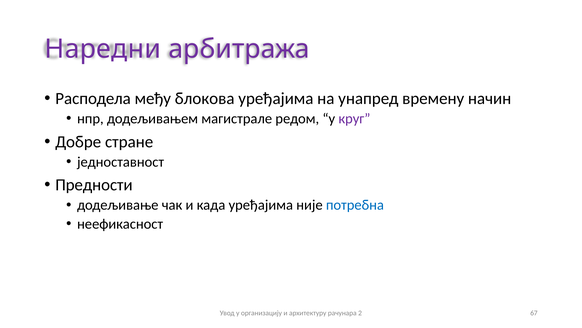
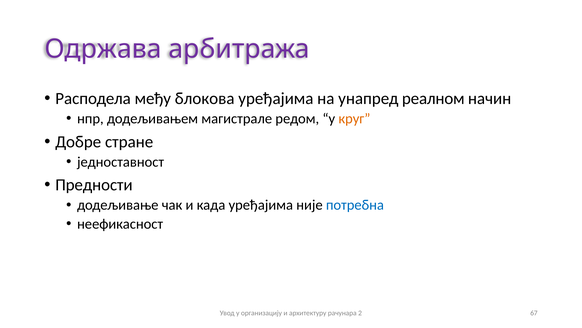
Наредни: Наредни -> Одржава
времену: времену -> реалном
круг colour: purple -> orange
